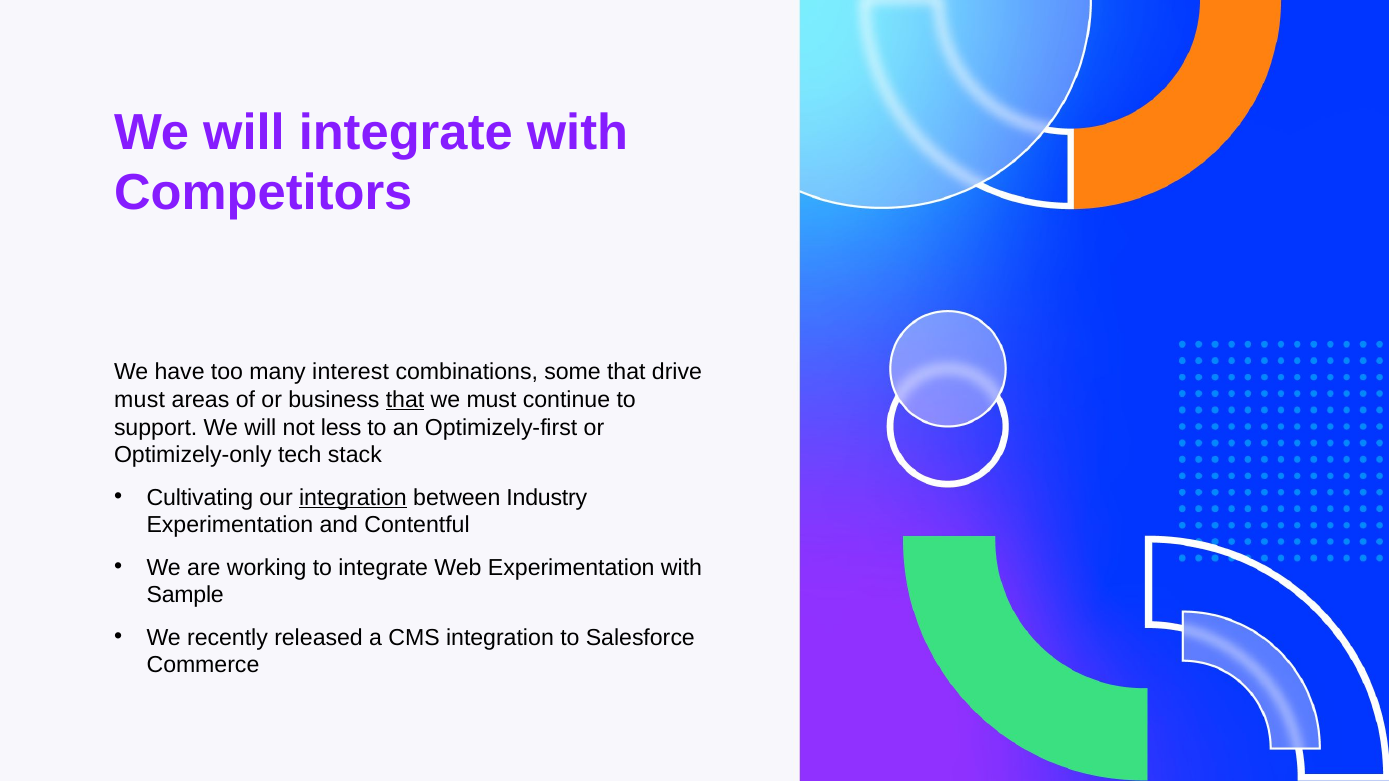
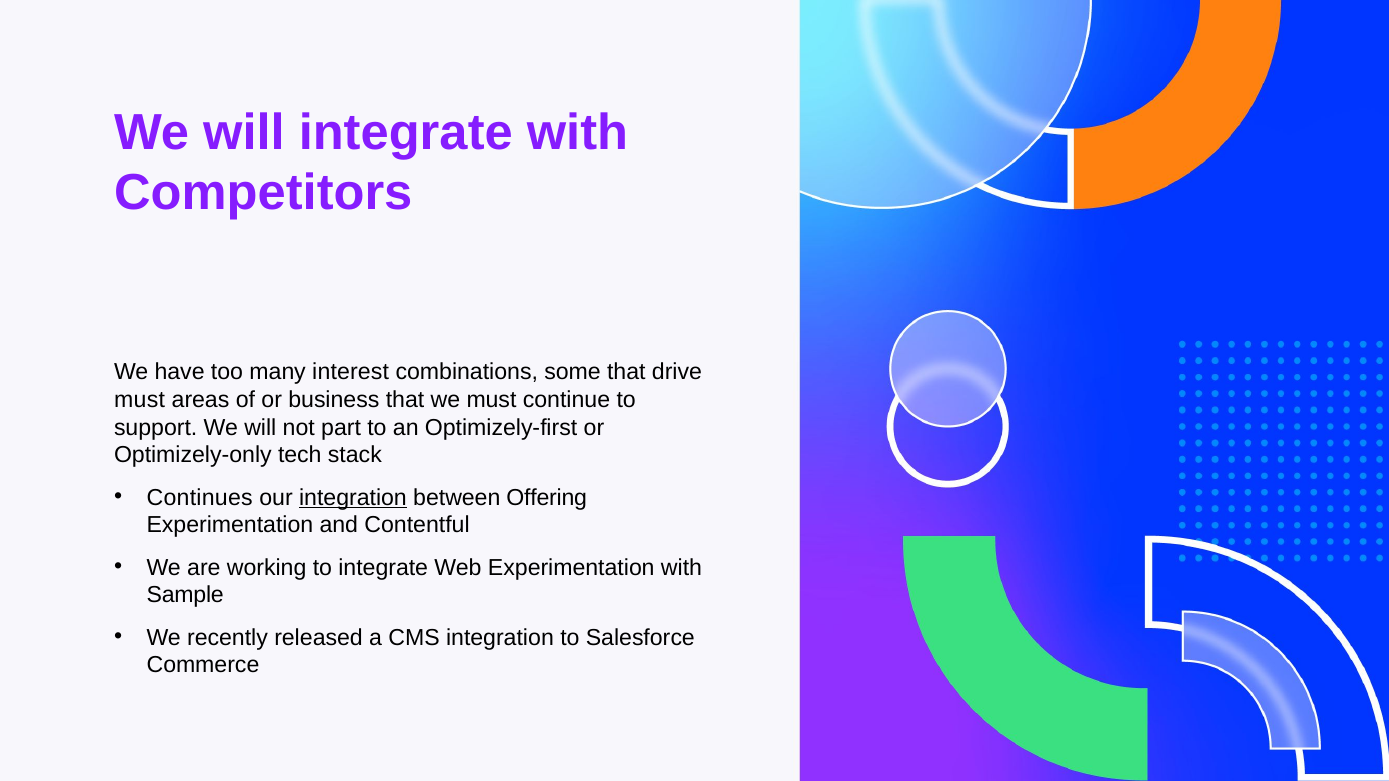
that at (405, 400) underline: present -> none
less: less -> part
Cultivating: Cultivating -> Continues
Industry: Industry -> Offering
